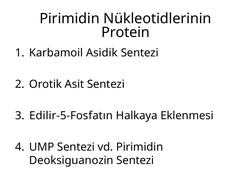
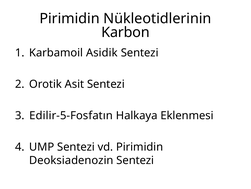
Protein: Protein -> Karbon
Deoksiguanozin: Deoksiguanozin -> Deoksiadenozin
